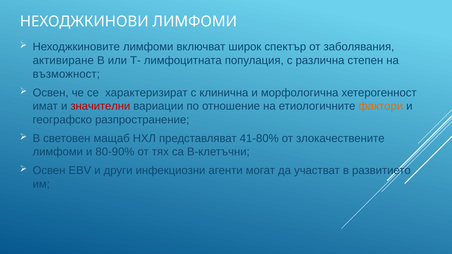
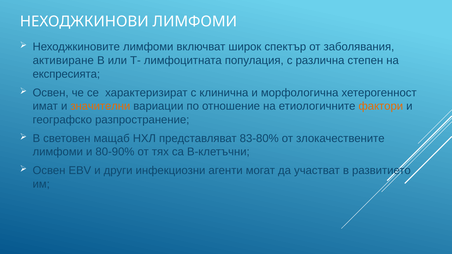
възможност: възможност -> експресията
значителни colour: red -> orange
41-80%: 41-80% -> 83-80%
